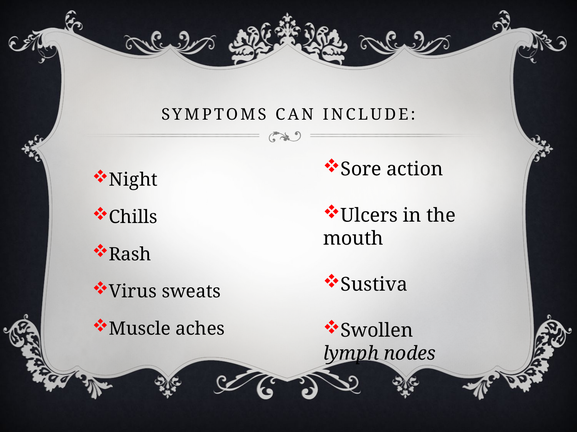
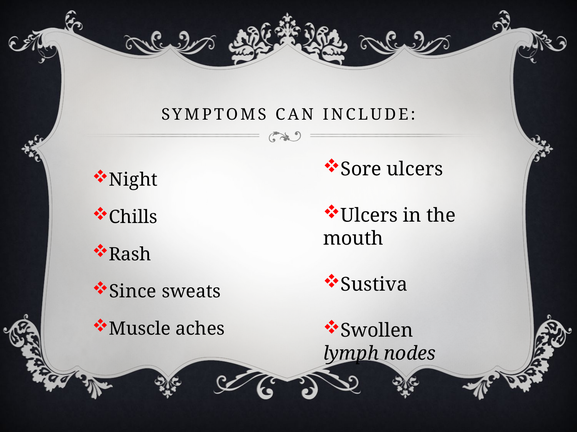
Sore action: action -> ulcers
Virus: Virus -> Since
